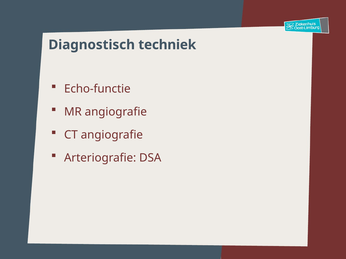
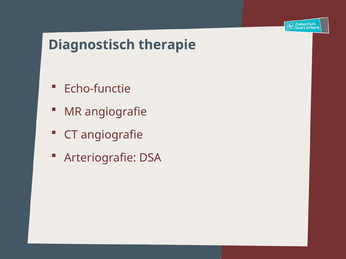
techniek: techniek -> therapie
